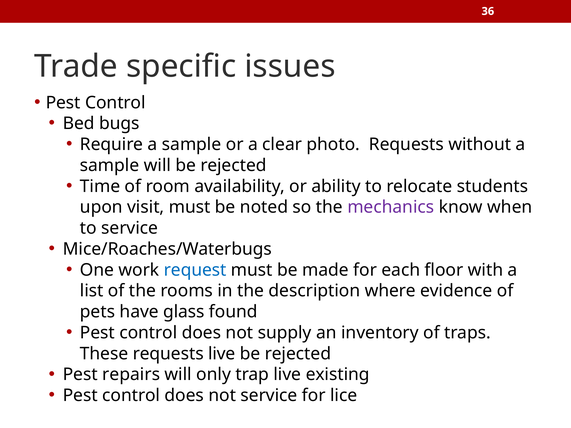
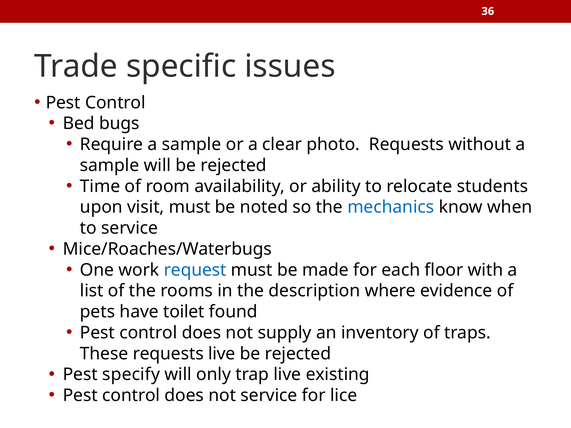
mechanics colour: purple -> blue
glass: glass -> toilet
repairs: repairs -> specify
